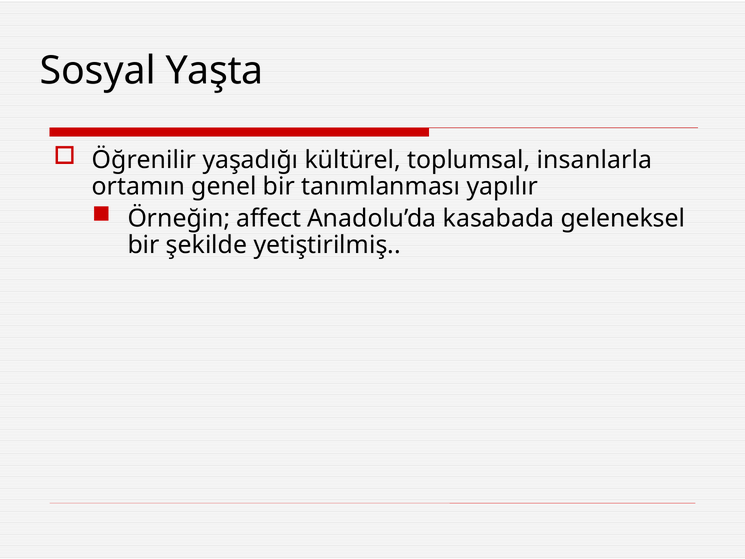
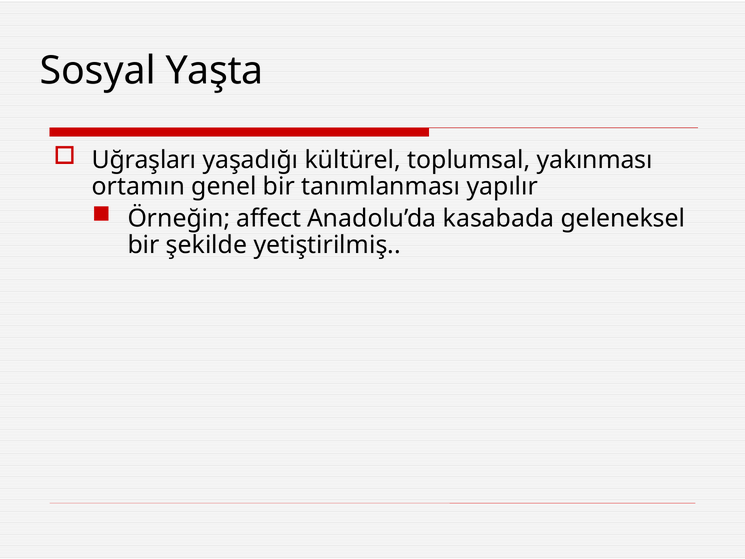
Öğrenilir: Öğrenilir -> Uğraşları
insanlarla: insanlarla -> yakınması
